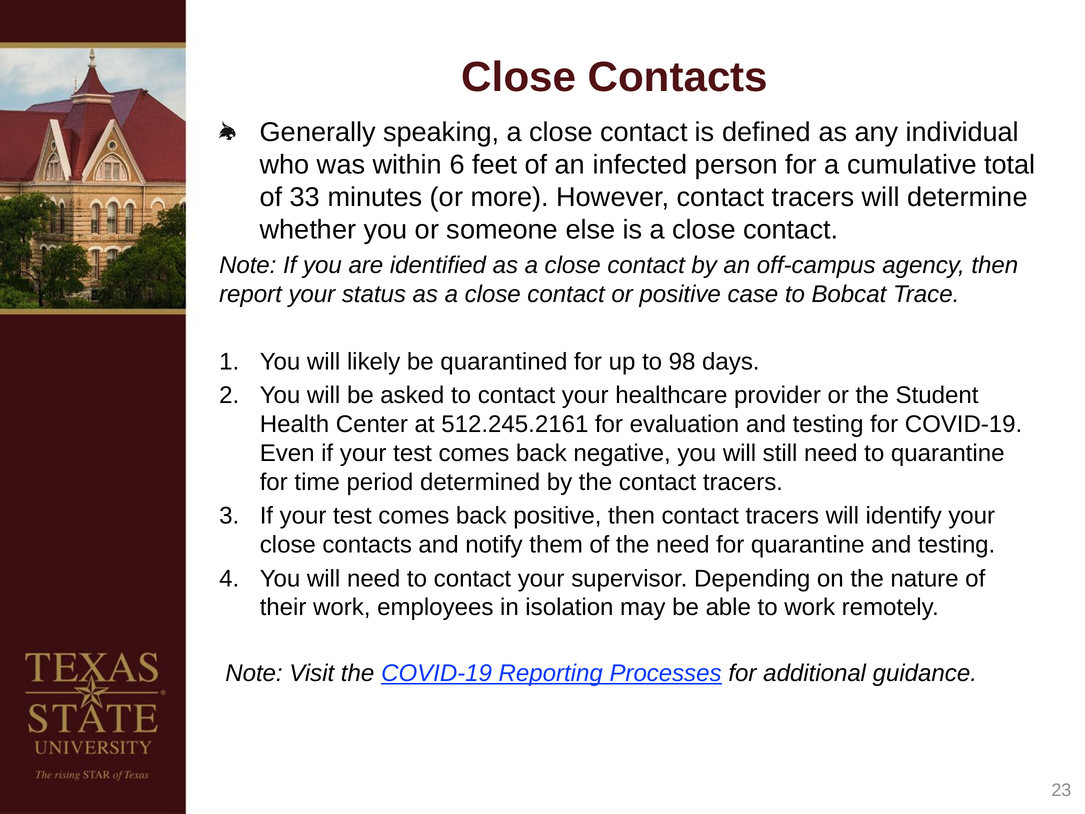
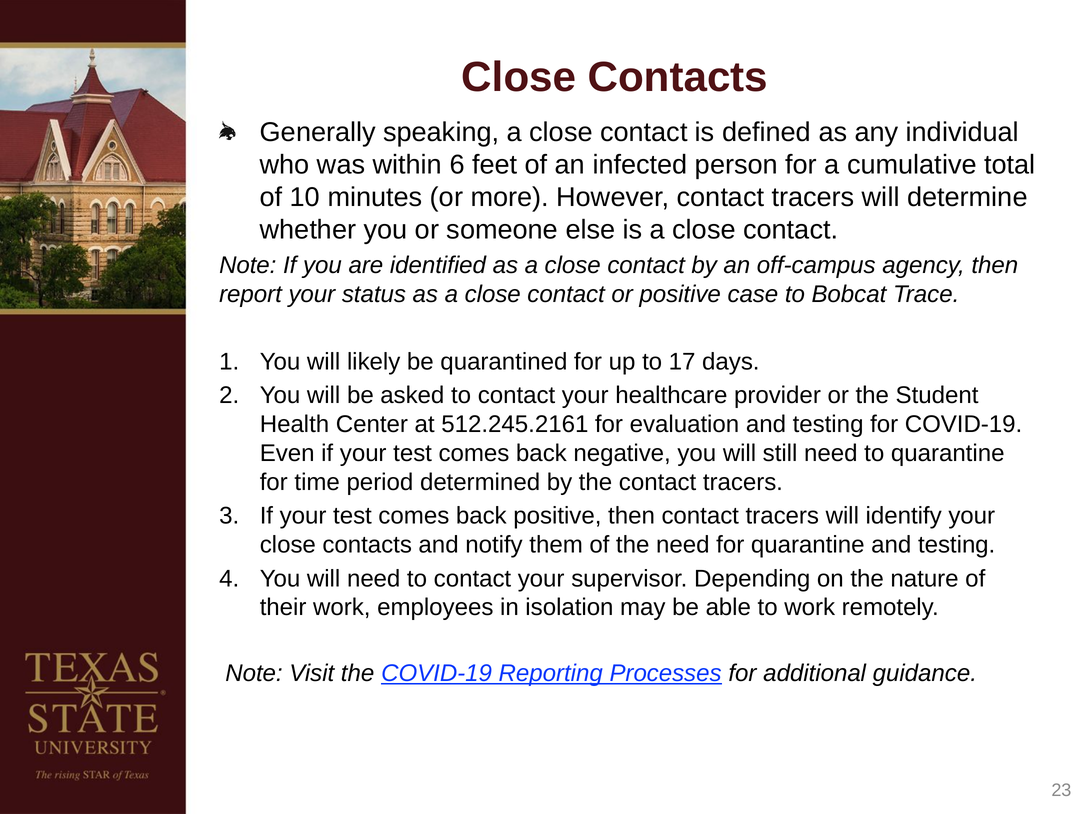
33: 33 -> 10
98: 98 -> 17
